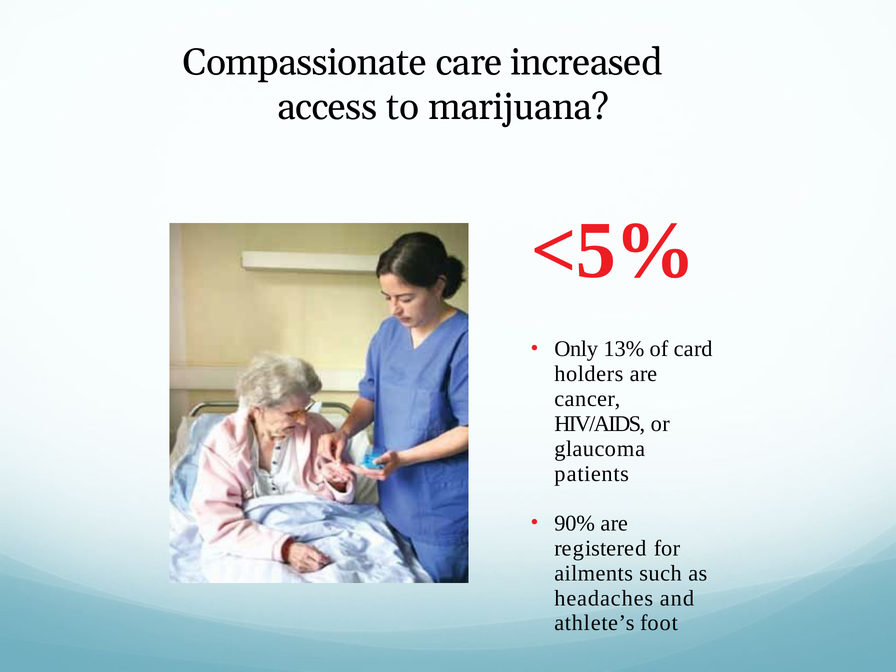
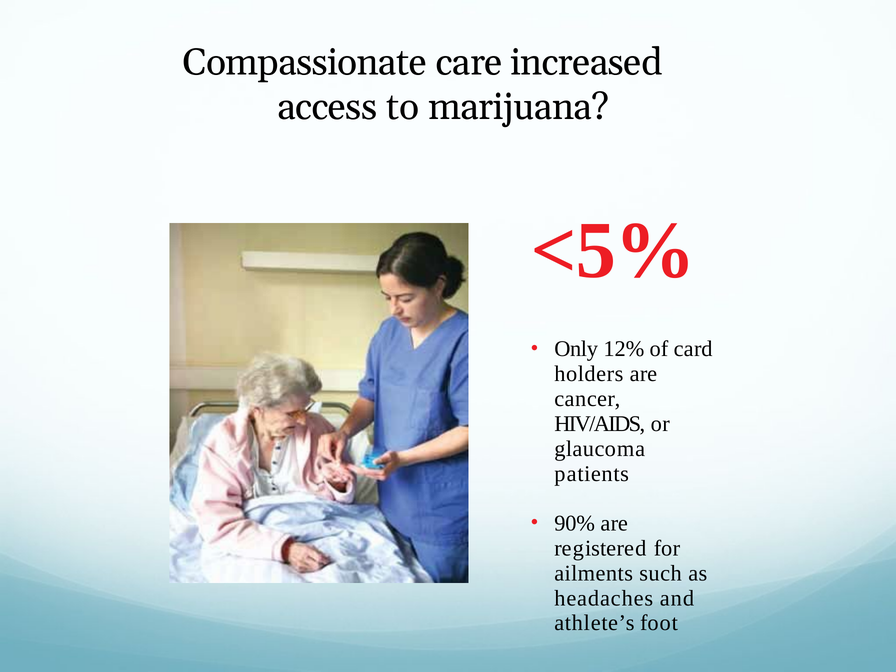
13%: 13% -> 12%
